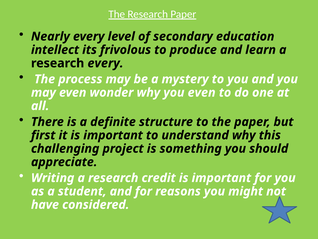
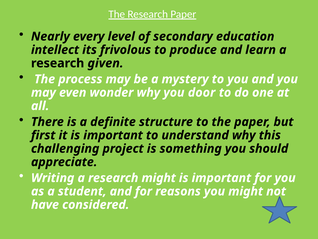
research every: every -> given
you even: even -> door
research credit: credit -> might
